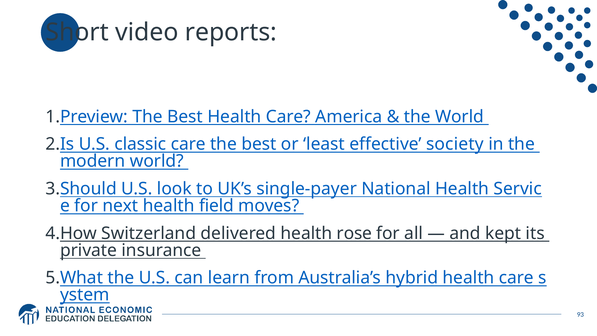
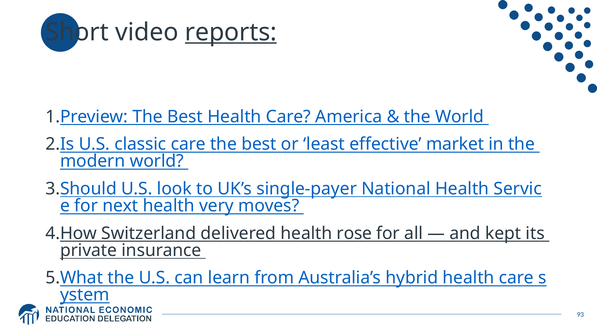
reports underline: none -> present
society: society -> market
field: field -> very
